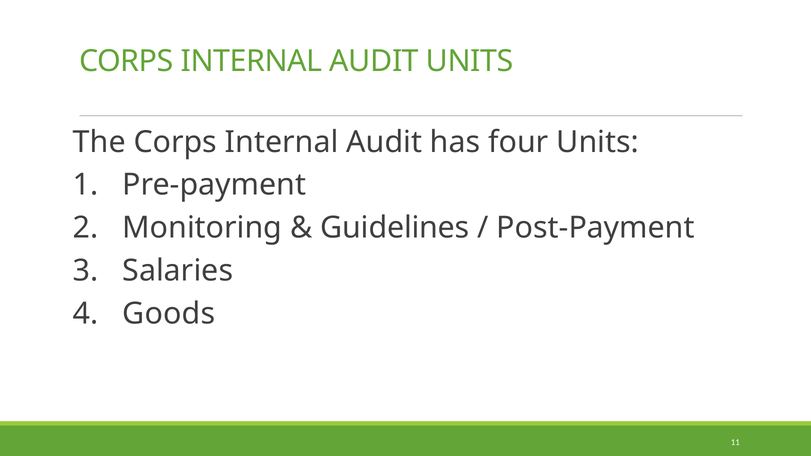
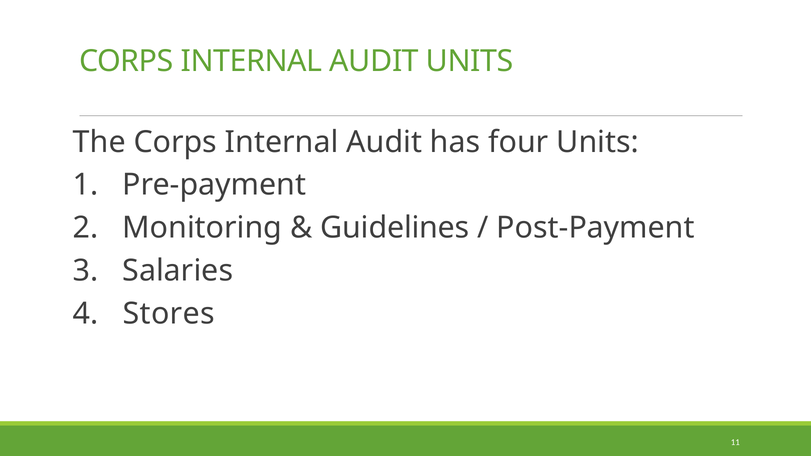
Goods: Goods -> Stores
